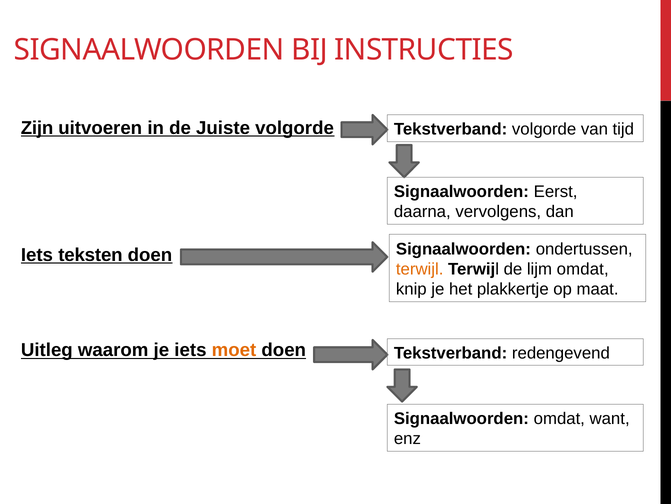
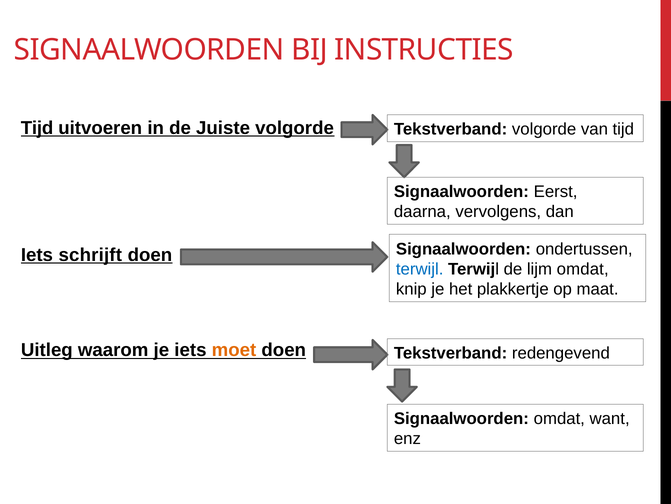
Zijn at (37, 128): Zijn -> Tijd
teksten: teksten -> schrijft
terwijl at (420, 269) colour: orange -> blue
